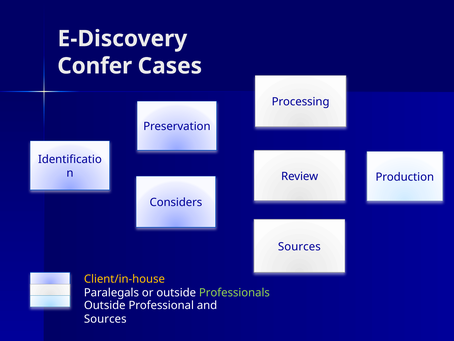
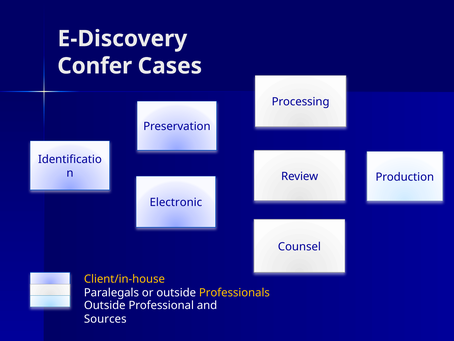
Considers: Considers -> Electronic
Sources at (299, 246): Sources -> Counsel
Professionals colour: light green -> yellow
